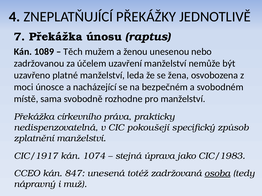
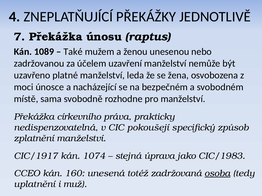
Těch: Těch -> Také
847: 847 -> 160
nápravný: nápravný -> uplatnění
